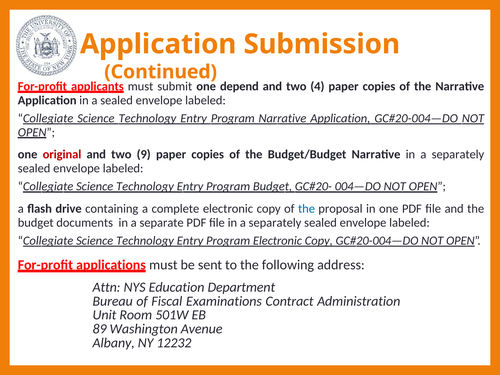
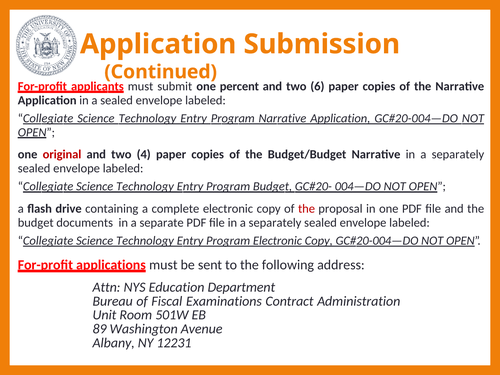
depend: depend -> percent
4: 4 -> 6
9: 9 -> 4
the at (307, 209) colour: blue -> red
12232: 12232 -> 12231
